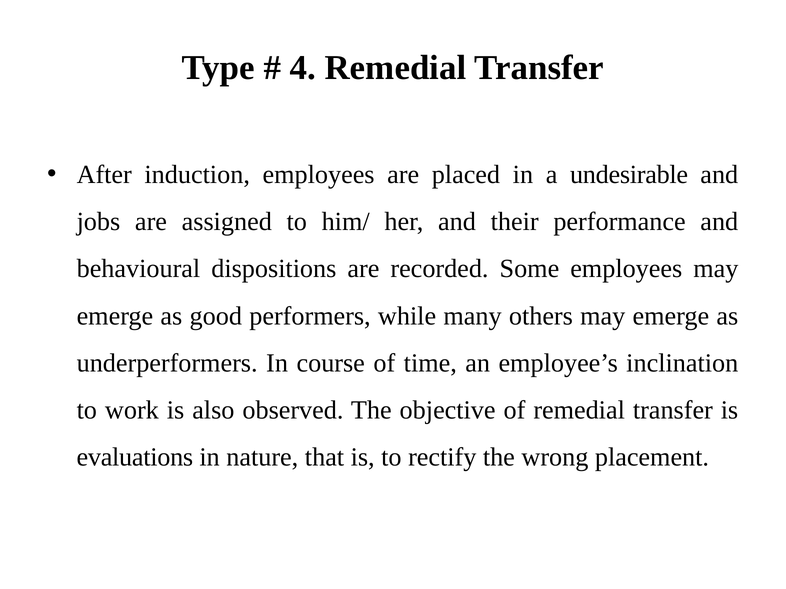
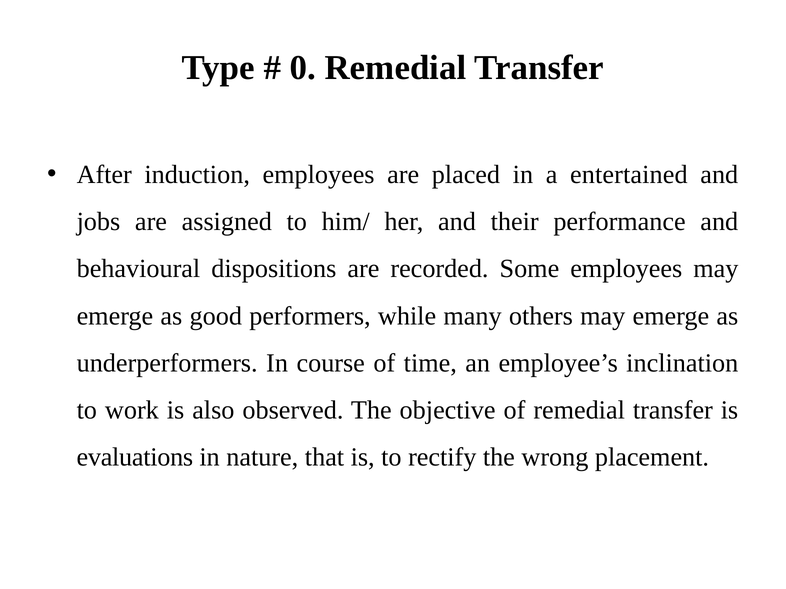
4: 4 -> 0
undesirable: undesirable -> entertained
